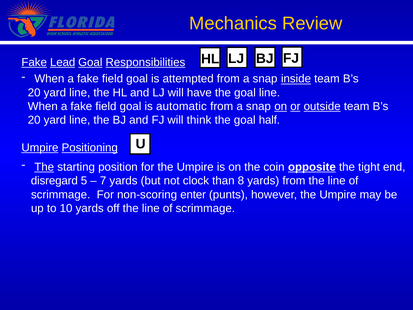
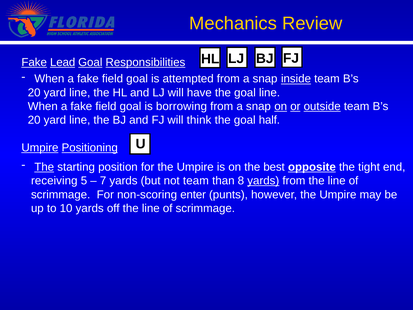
automatic: automatic -> borrowing
coin: coin -> best
disregard: disregard -> receiving
not clock: clock -> team
yards at (263, 181) underline: none -> present
